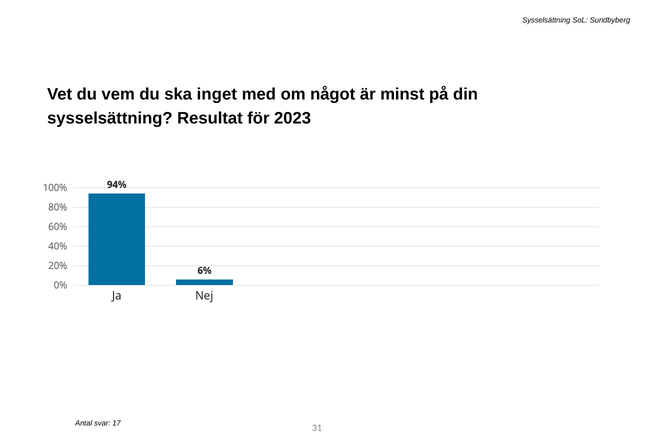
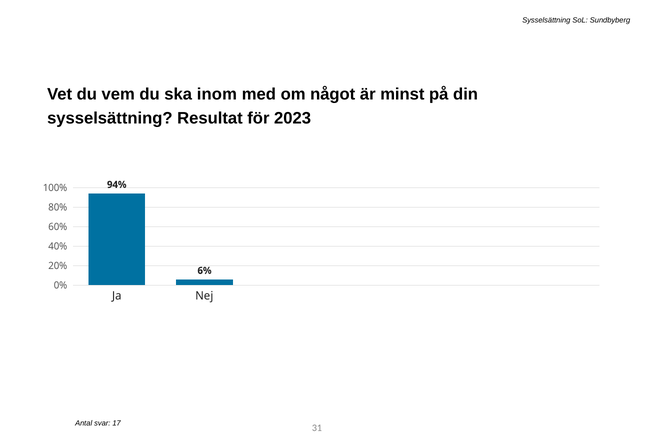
inget: inget -> inom
